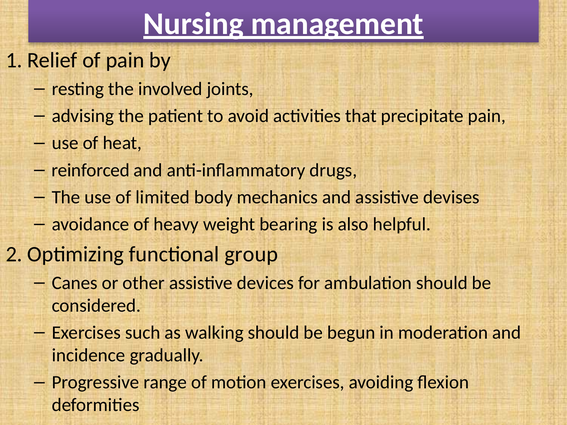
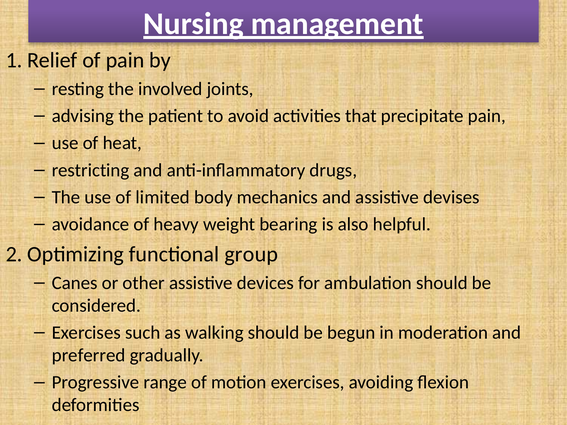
reinforced: reinforced -> restricting
incidence: incidence -> preferred
